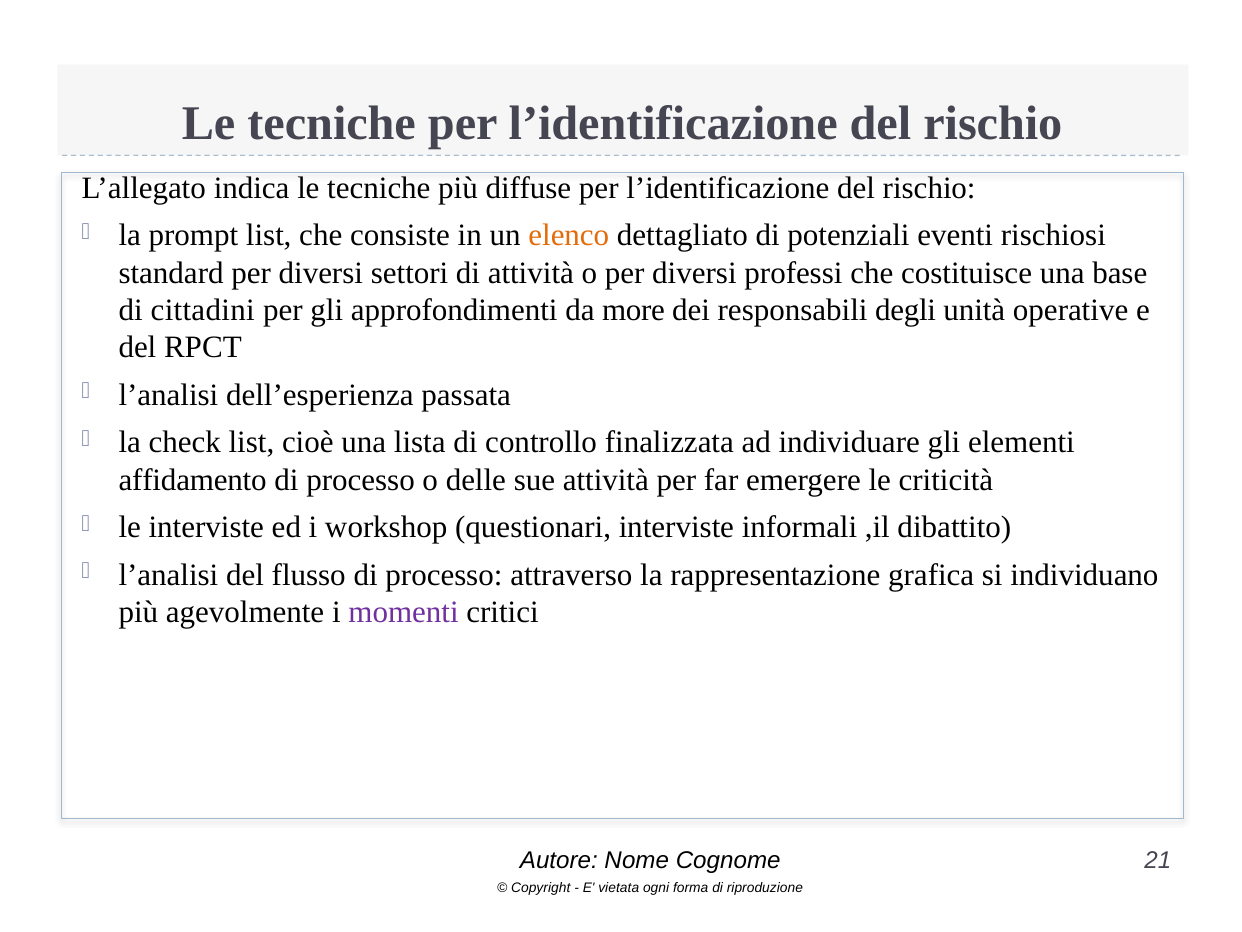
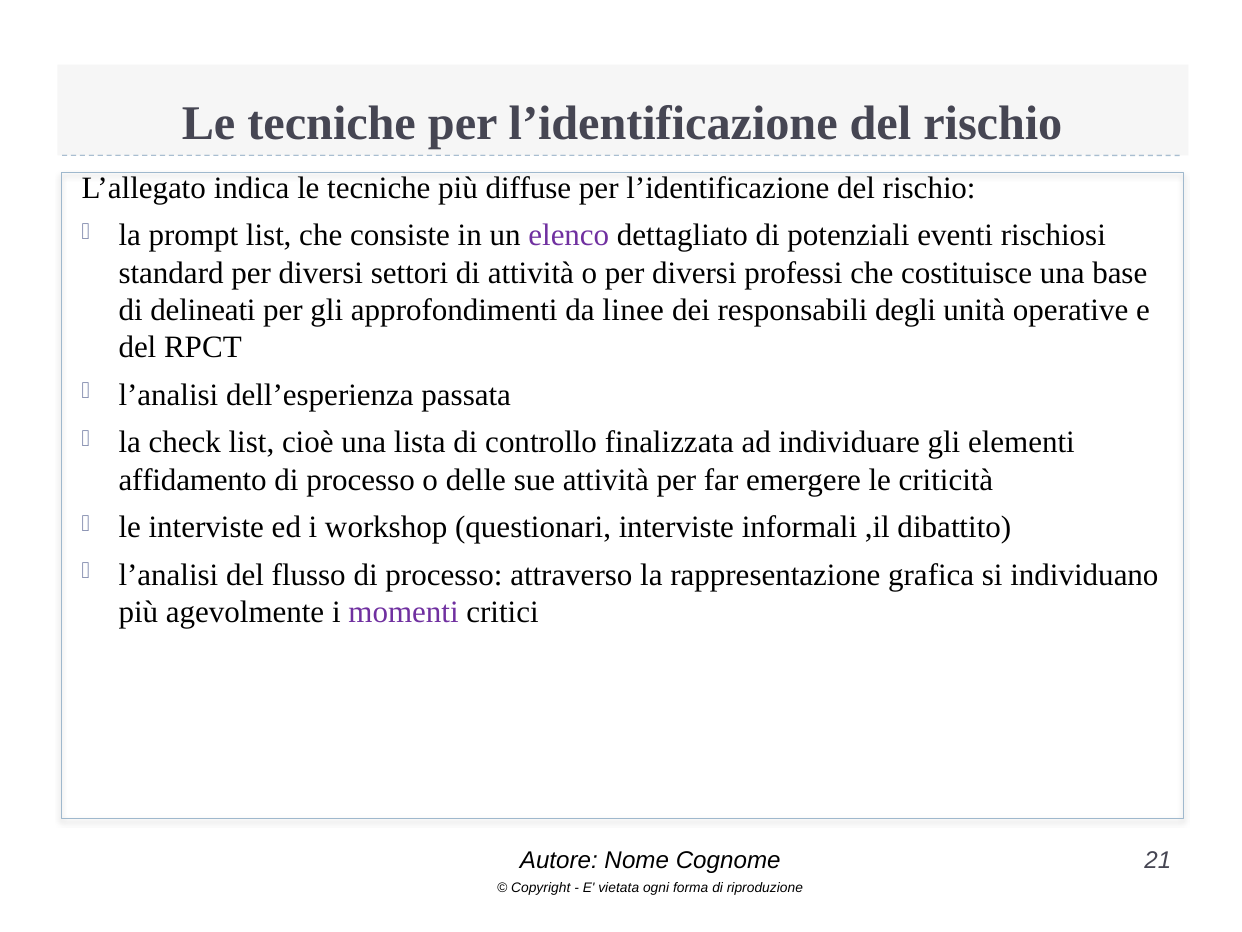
elenco colour: orange -> purple
cittadini: cittadini -> delineati
more: more -> linee
